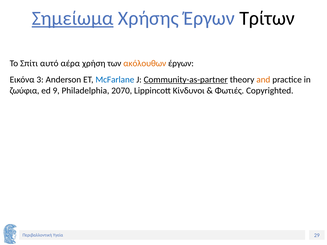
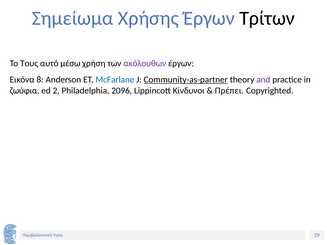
Σημείωμα underline: present -> none
Σπίτι: Σπίτι -> Τους
αέρα: αέρα -> μέσω
ακόλουθων colour: orange -> purple
3: 3 -> 8
and colour: orange -> purple
9: 9 -> 2
2070: 2070 -> 2096
Φωτιές: Φωτιές -> Πρέπει
